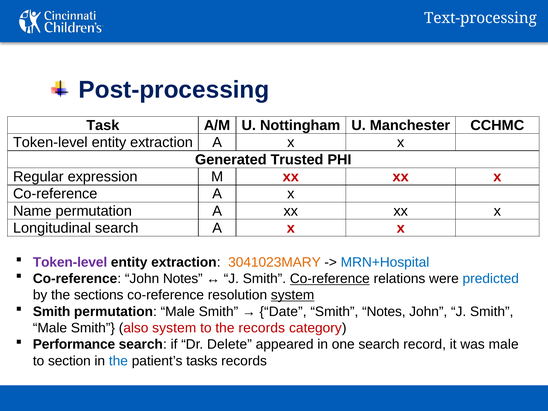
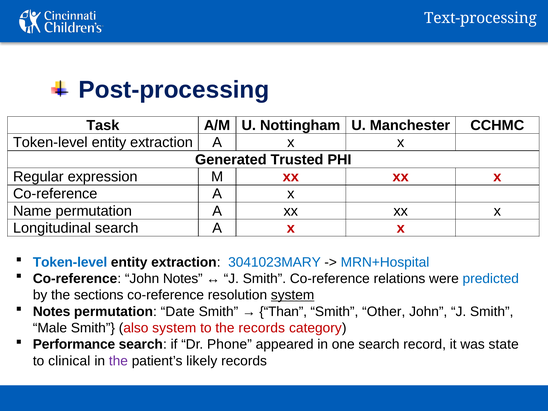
Token-level at (70, 262) colour: purple -> blue
3041023MARY colour: orange -> blue
Co-reference at (330, 279) underline: present -> none
Smith at (52, 312): Smith -> Notes
permutation Male: Male -> Date
Date: Date -> Than
Smith Notes: Notes -> Other
Delete: Delete -> Phone
was male: male -> state
section: section -> clinical
the at (118, 361) colour: blue -> purple
tasks: tasks -> likely
